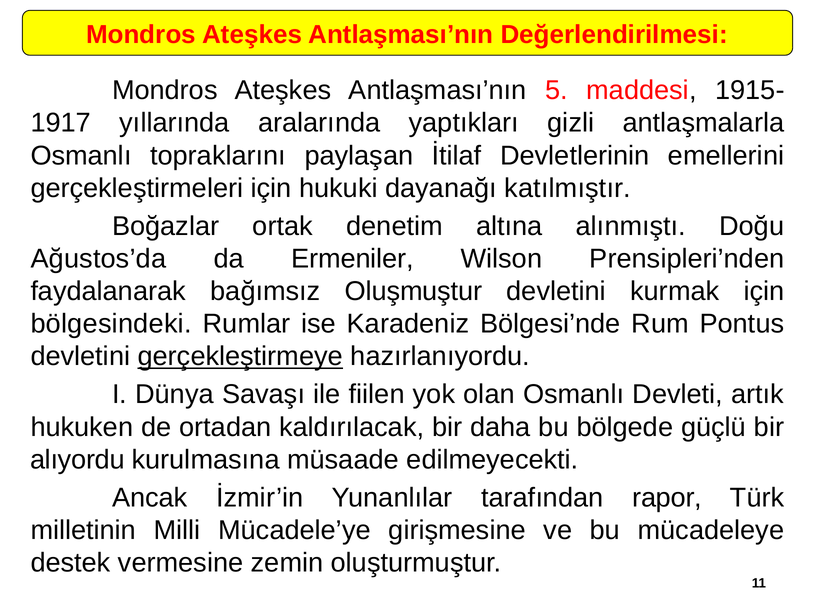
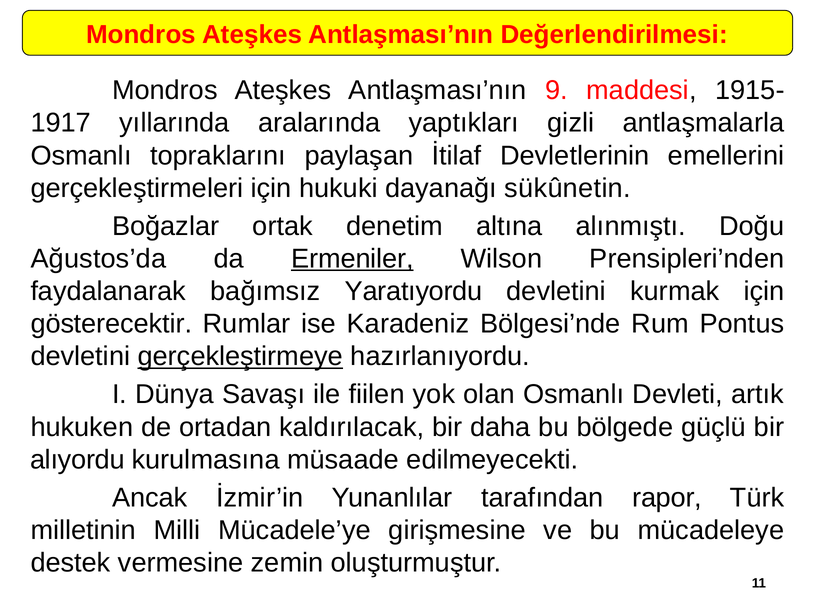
5: 5 -> 9
katılmıştır: katılmıştır -> sükûnetin
Ermeniler underline: none -> present
Oluşmuştur: Oluşmuştur -> Yaratıyordu
bölgesindeki: bölgesindeki -> gösterecektir
